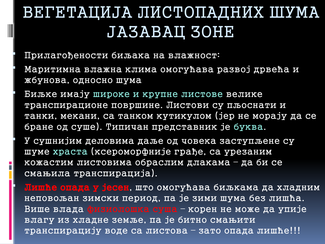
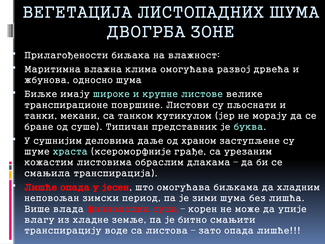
ЈАЗАВАЦ: ЈАЗАВАЦ -> ДВОГРБА
човека: човека -> храном
